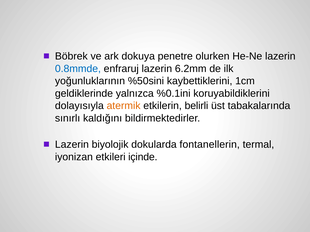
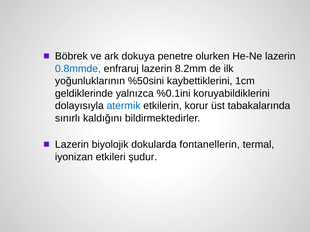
6.2mm: 6.2mm -> 8.2mm
atermik colour: orange -> blue
belirli: belirli -> korur
içinde: içinde -> şudur
